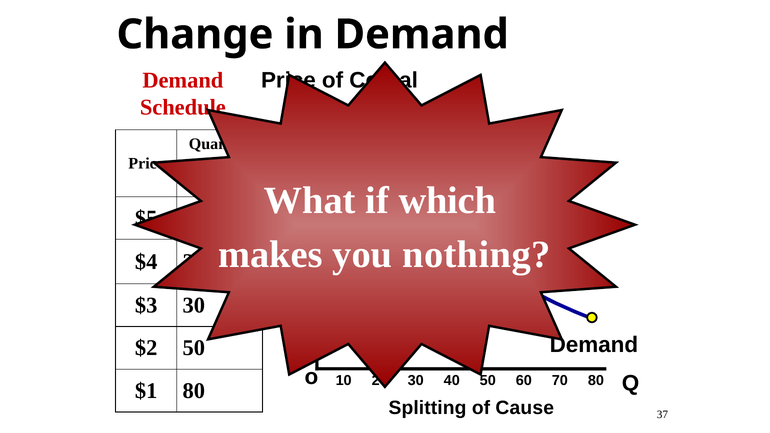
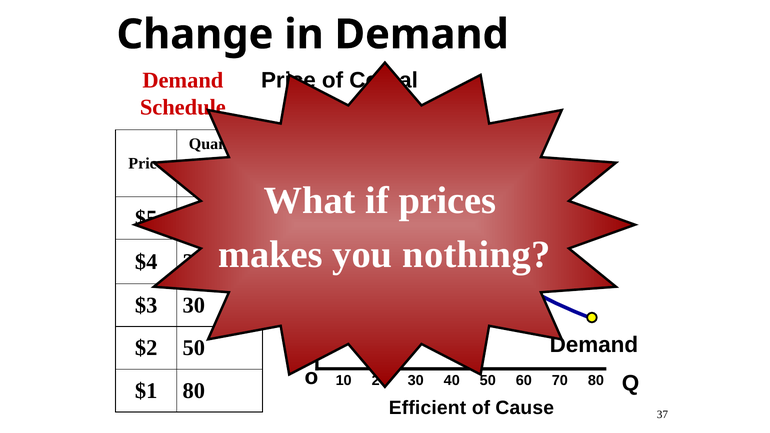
which: which -> prices
Splitting: Splitting -> Efficient
